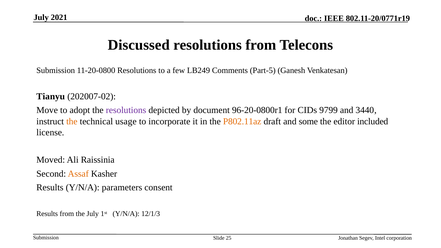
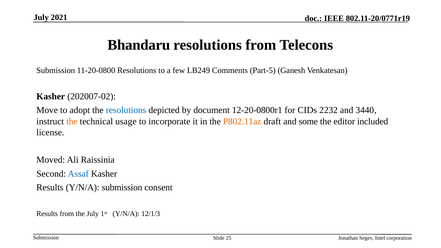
Discussed: Discussed -> Bhandaru
Tianyu at (51, 97): Tianyu -> Kasher
resolutions at (126, 110) colour: purple -> blue
96-20-0800r1: 96-20-0800r1 -> 12-20-0800r1
9799: 9799 -> 2232
Assaf colour: orange -> blue
Y/N/A parameters: parameters -> submission
